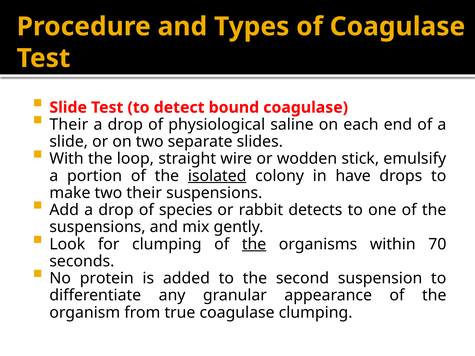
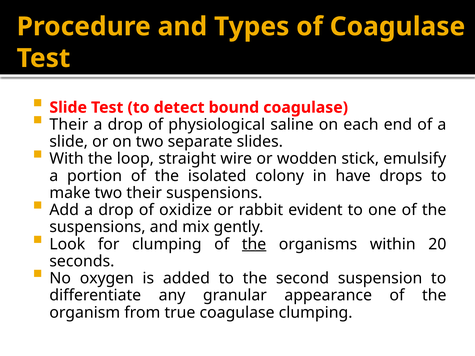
isolated underline: present -> none
species: species -> oxidize
detects: detects -> evident
70: 70 -> 20
protein: protein -> oxygen
